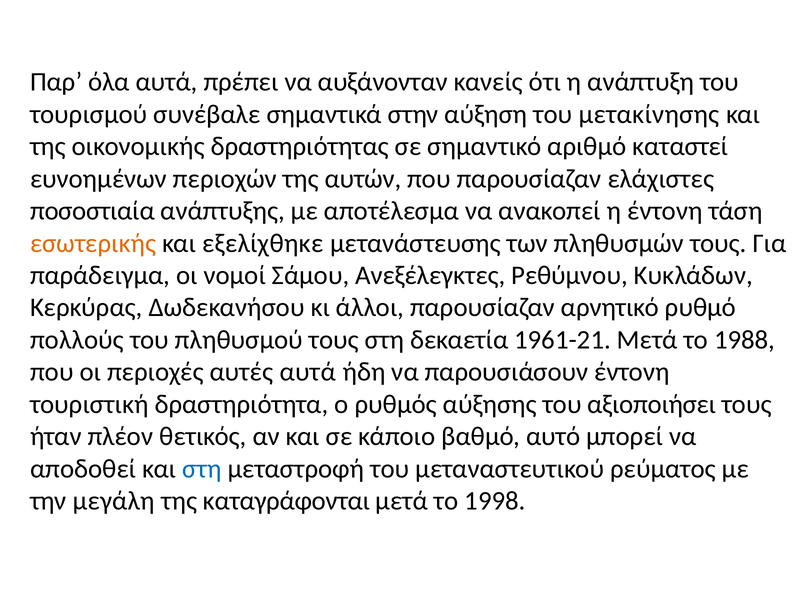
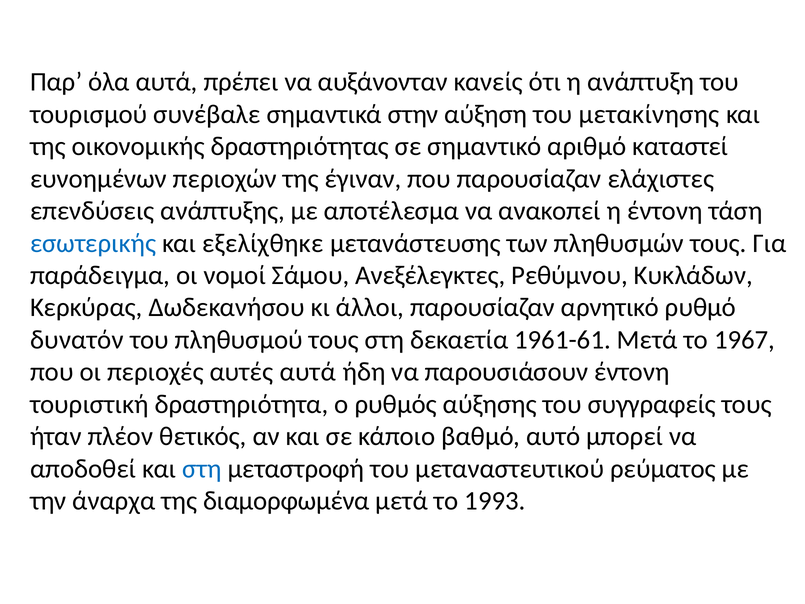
αυτών: αυτών -> έγιναν
ποσοστιαία: ποσοστιαία -> επενδύσεις
εσωτερικής colour: orange -> blue
πολλούς: πολλούς -> δυνατόν
1961-21: 1961-21 -> 1961-61
1988: 1988 -> 1967
αξιοποιήσει: αξιοποιήσει -> συγγραφείς
μεγάλη: μεγάλη -> άναρχα
καταγράφονται: καταγράφονται -> διαμορφωμένα
1998: 1998 -> 1993
